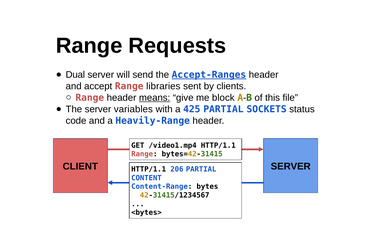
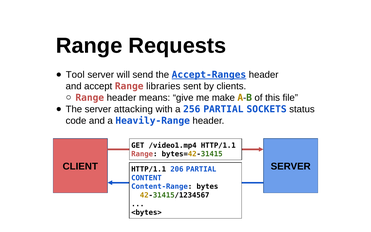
Dual: Dual -> Tool
means underline: present -> none
block: block -> make
variables: variables -> attacking
425: 425 -> 256
